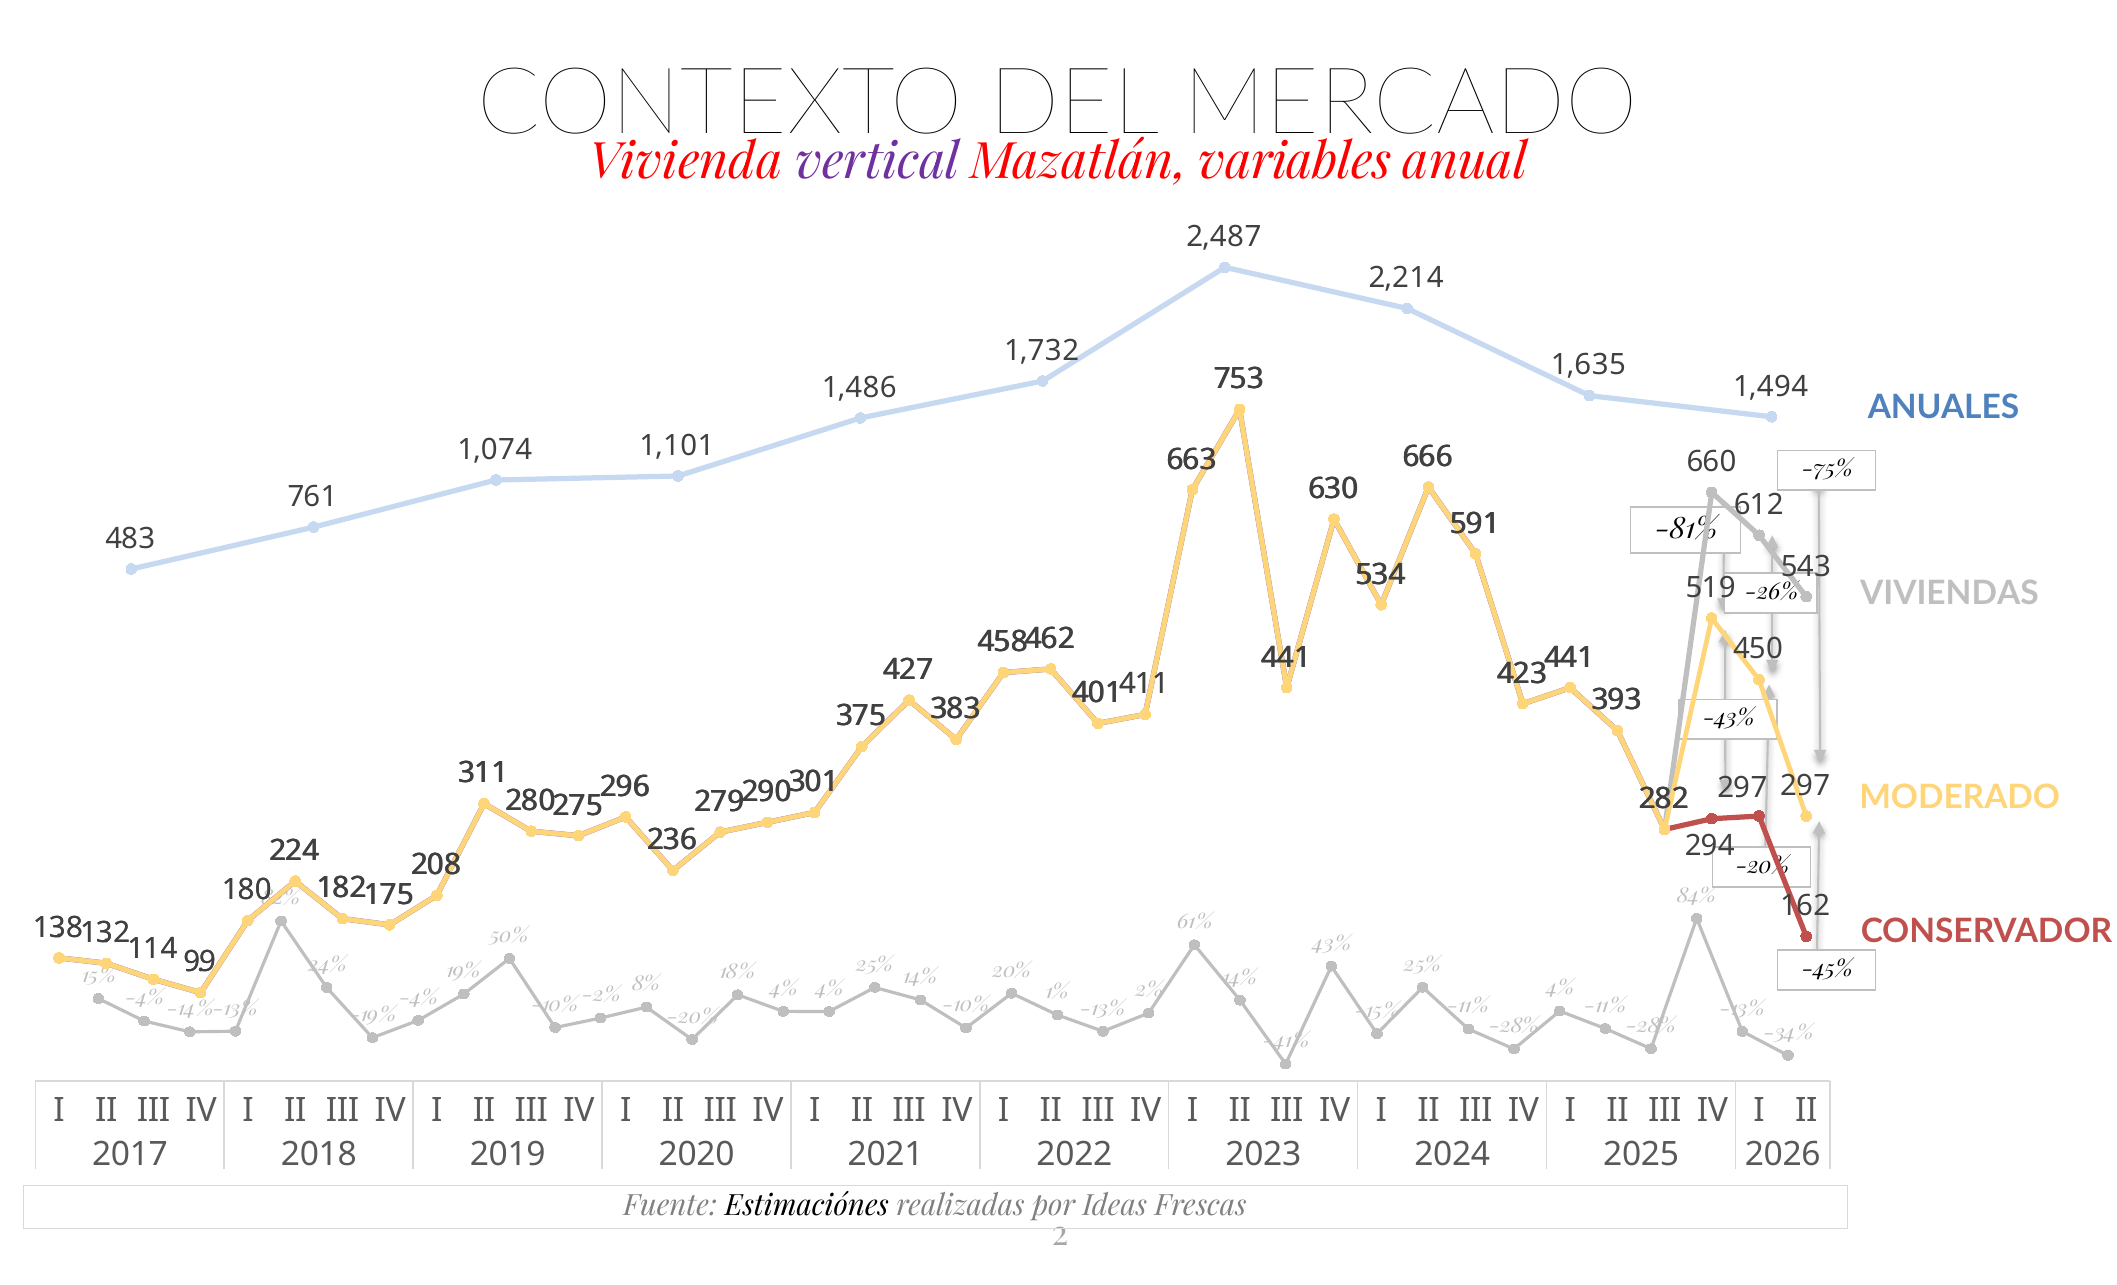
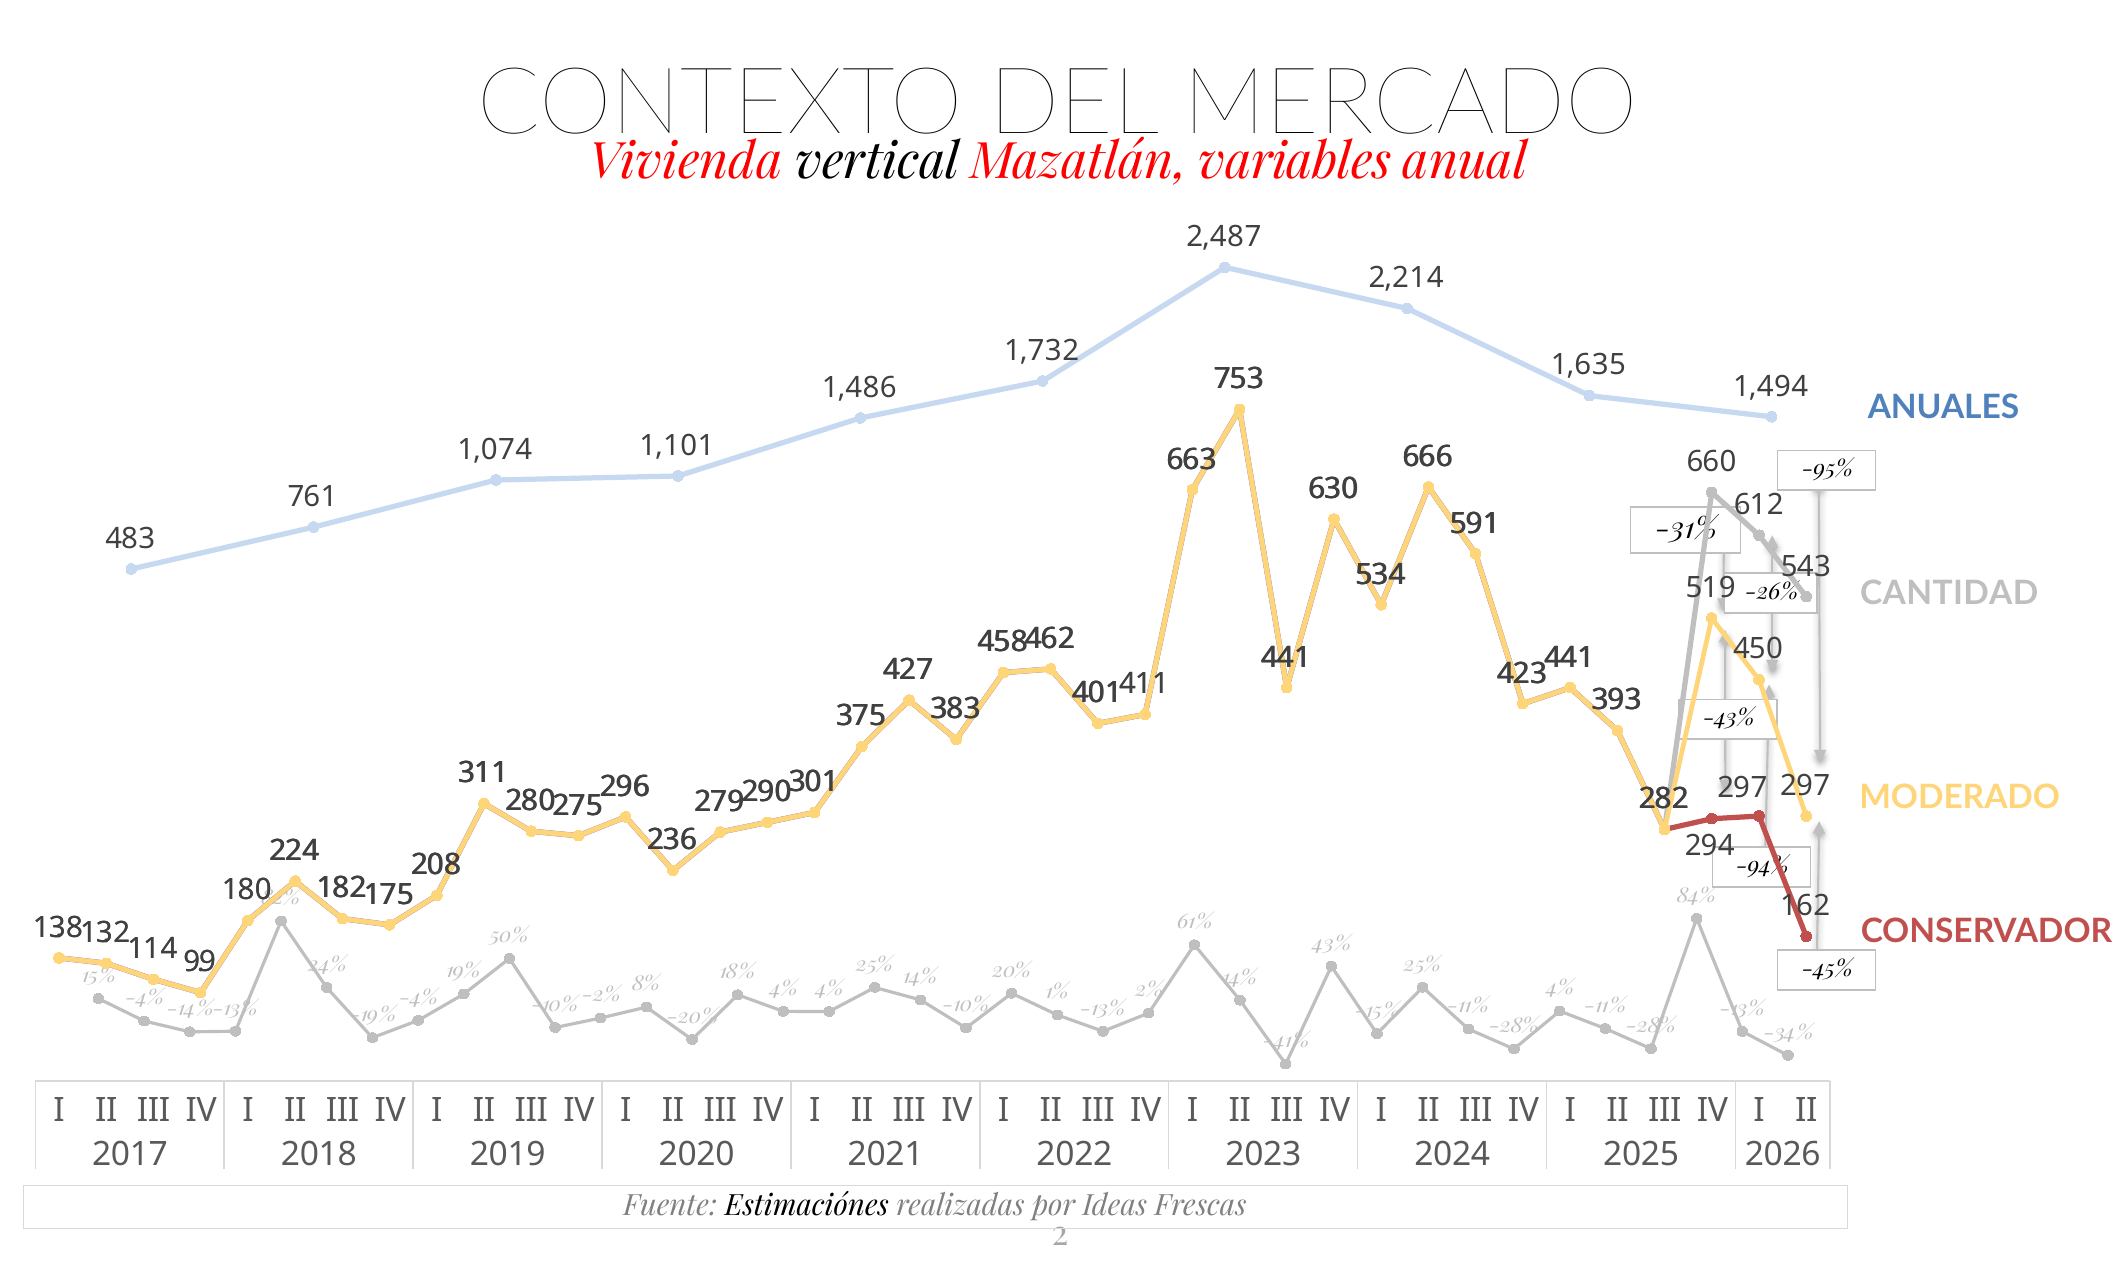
vertical colour: purple -> black
-75%: -75% -> -95%
-81%: -81% -> -31%
VIVIENDAS: VIVIENDAS -> CANTIDAD
-20% at (1763, 866): -20% -> -94%
